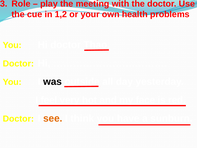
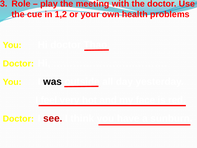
see colour: orange -> red
